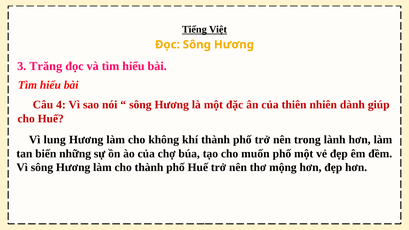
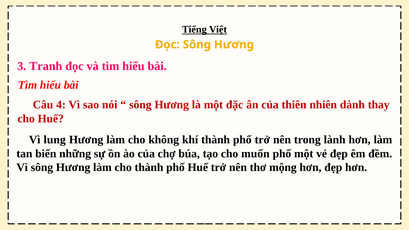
Trăng: Trăng -> Tranh
giúp: giúp -> thay
